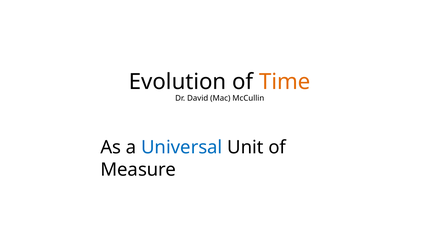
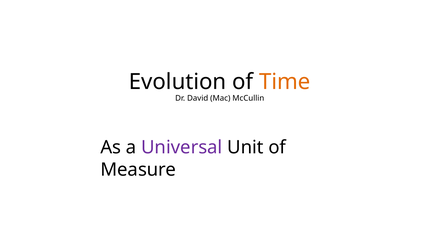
Universal colour: blue -> purple
